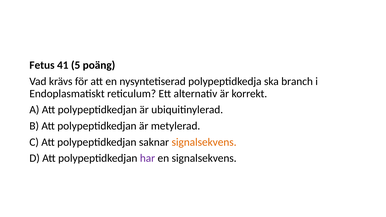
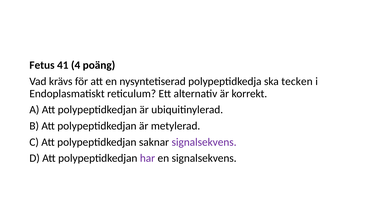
5: 5 -> 4
branch: branch -> tecken
signalsekvens at (204, 142) colour: orange -> purple
